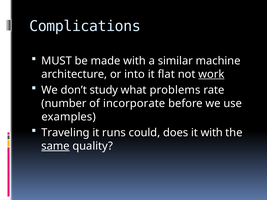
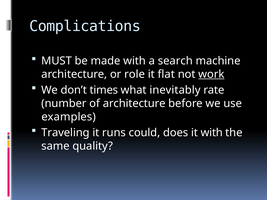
similar: similar -> search
into: into -> role
study: study -> times
problems: problems -> inevitably
of incorporate: incorporate -> architecture
same underline: present -> none
